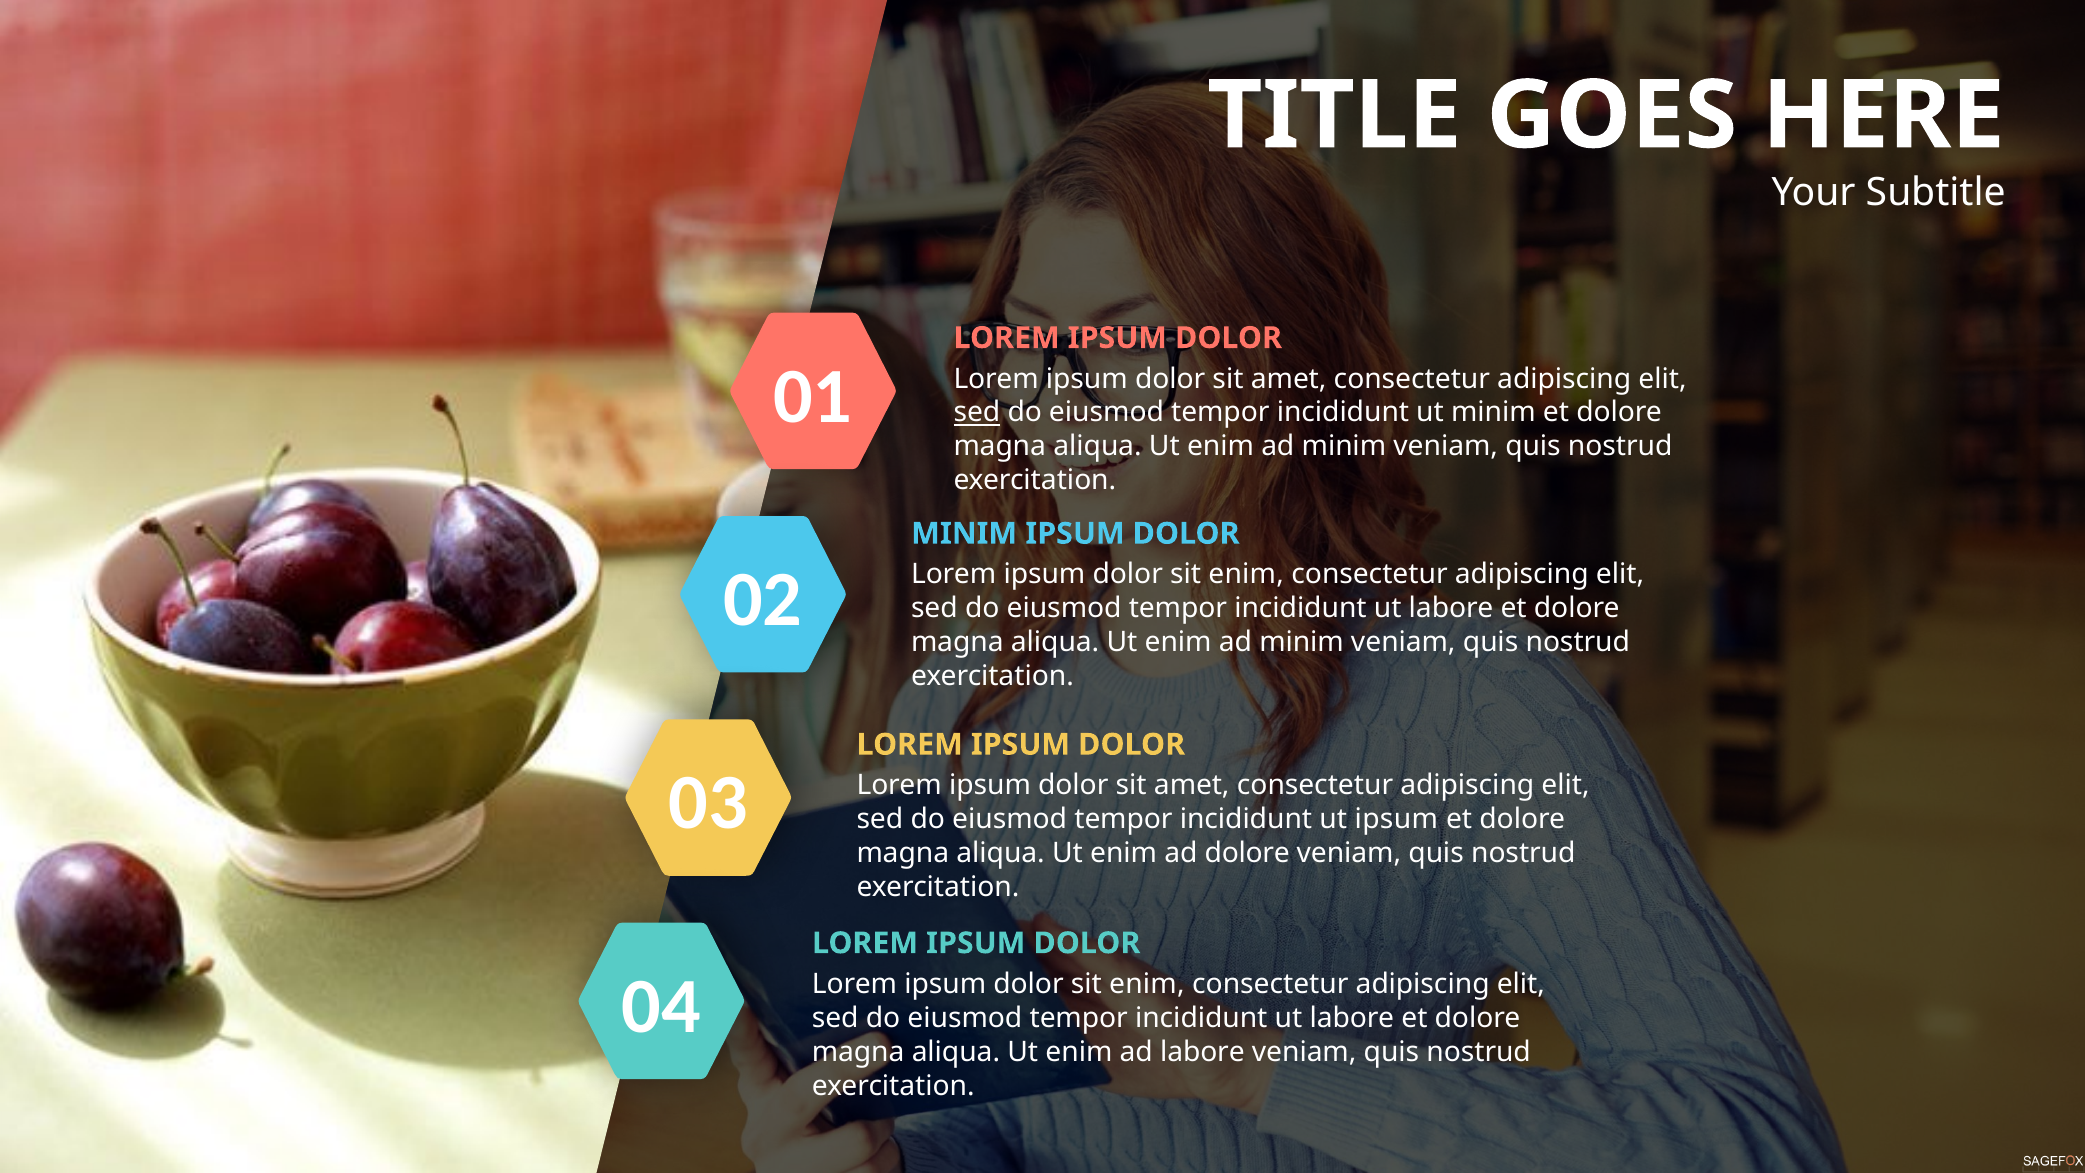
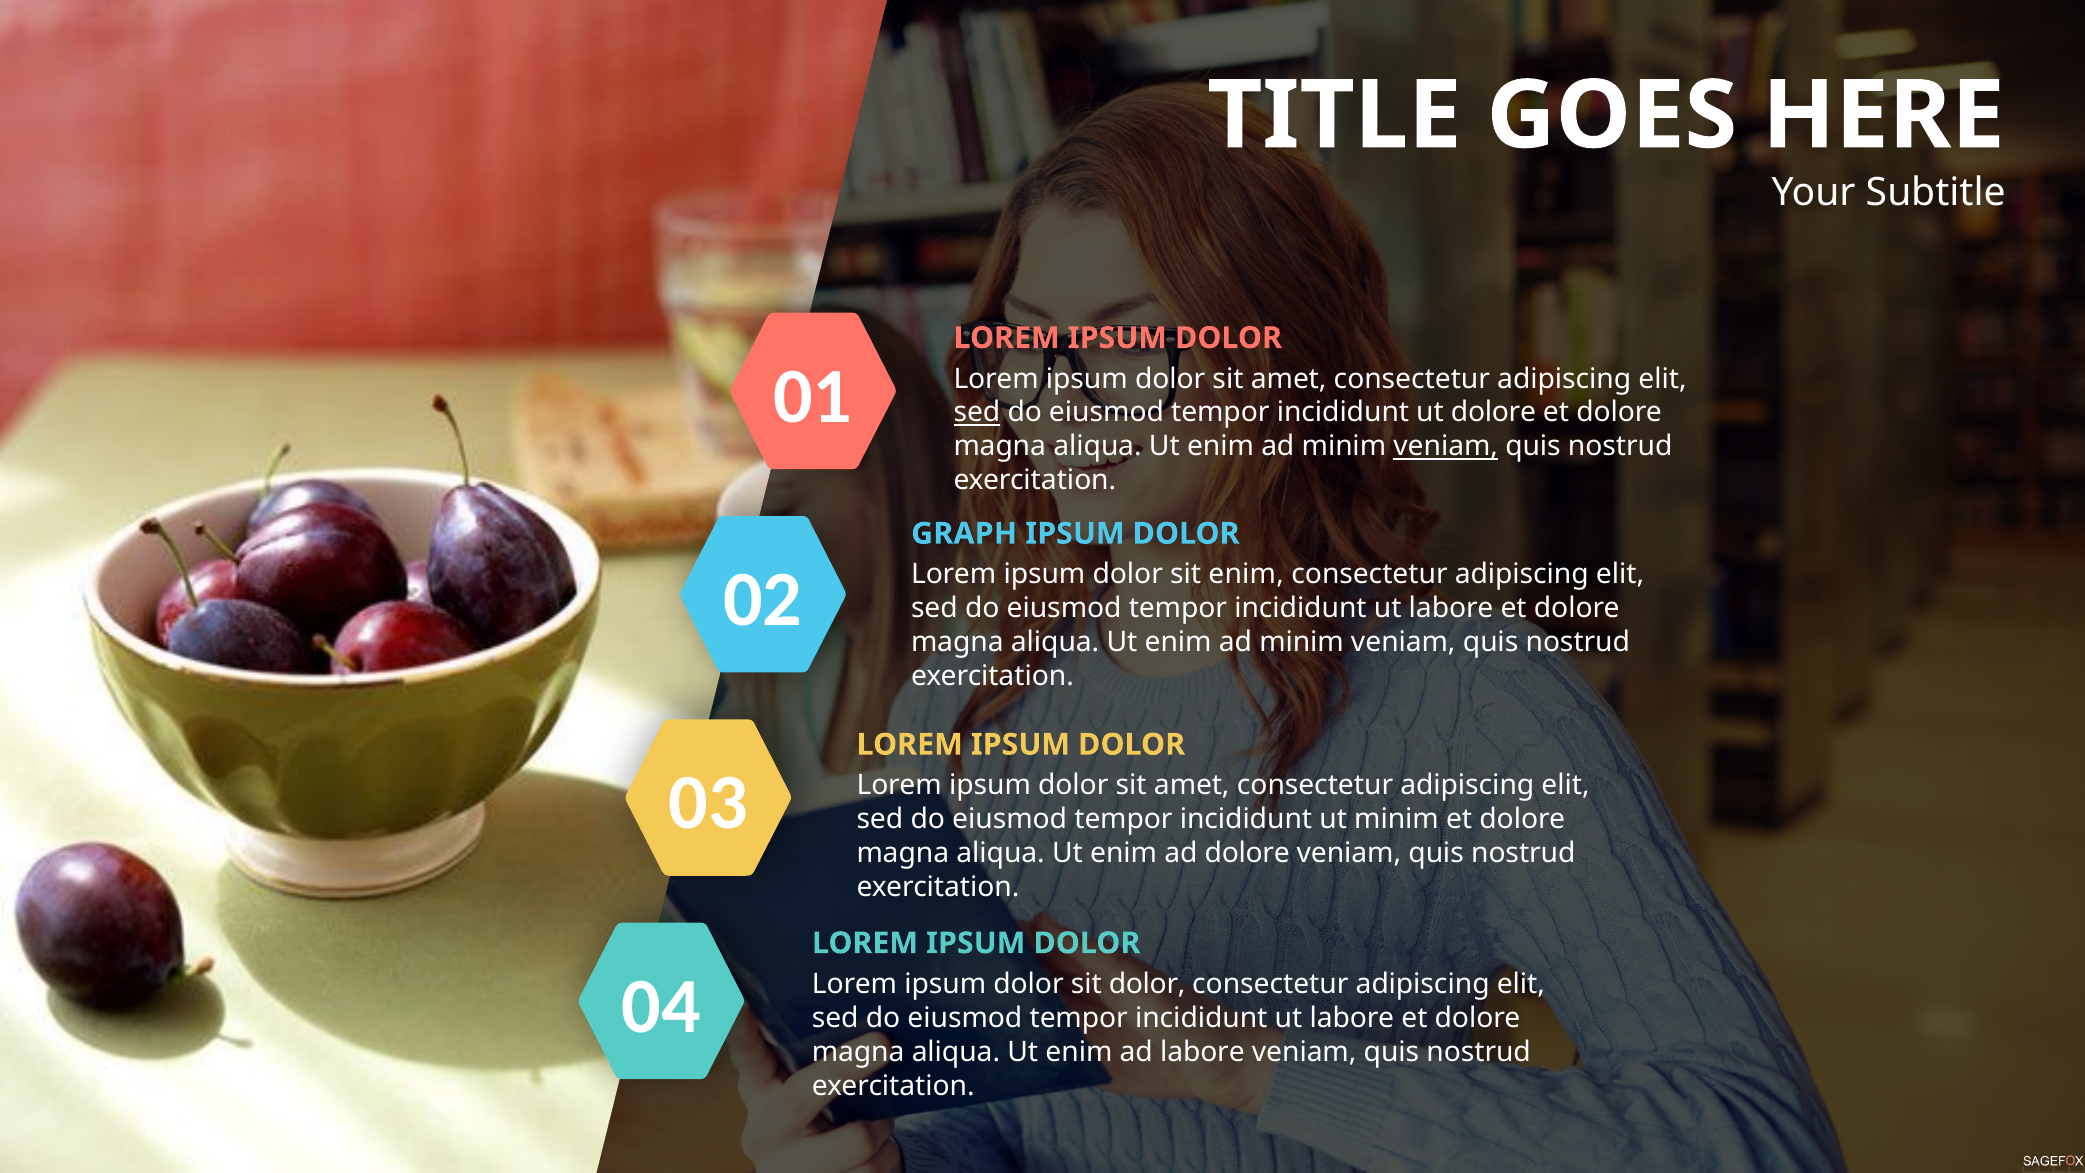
ut minim: minim -> dolore
veniam at (1446, 446) underline: none -> present
MINIM at (964, 534): MINIM -> GRAPH
ut ipsum: ipsum -> minim
enim at (1147, 984): enim -> dolor
